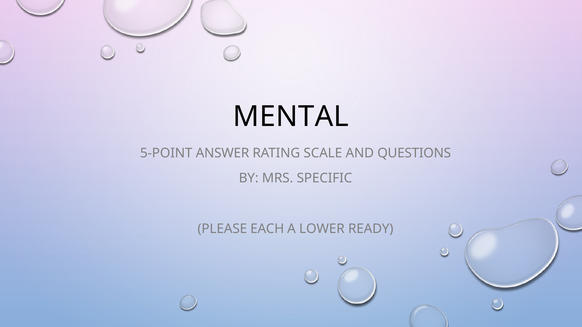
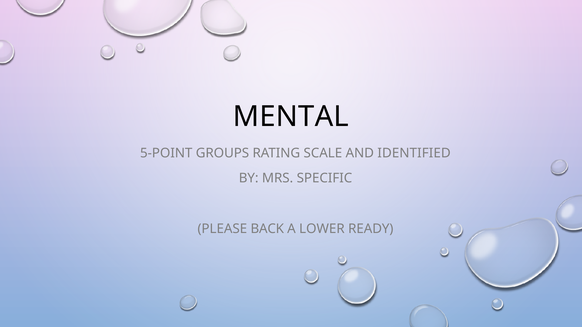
ANSWER: ANSWER -> GROUPS
QUESTIONS: QUESTIONS -> IDENTIFIED
EACH: EACH -> BACK
